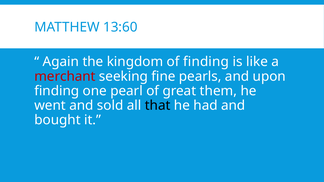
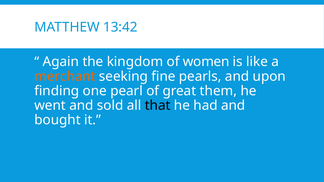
13:60: 13:60 -> 13:42
of finding: finding -> women
merchant colour: red -> orange
